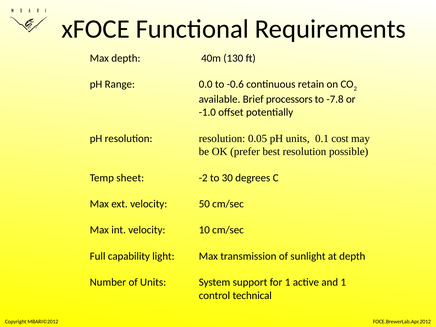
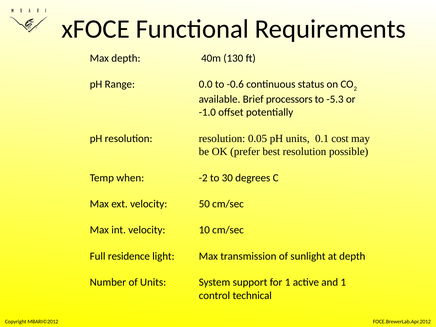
retain: retain -> status
-7.8: -7.8 -> -5.3
sheet: sheet -> when
capability: capability -> residence
